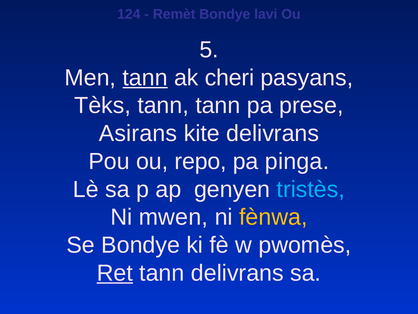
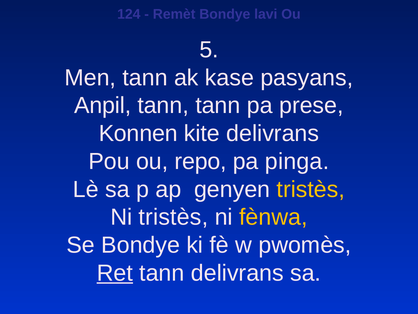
tann at (145, 78) underline: present -> none
cheri: cheri -> kase
Tèks: Tèks -> Anpil
Asirans: Asirans -> Konnen
tristès at (311, 189) colour: light blue -> yellow
Ni mwen: mwen -> tristès
